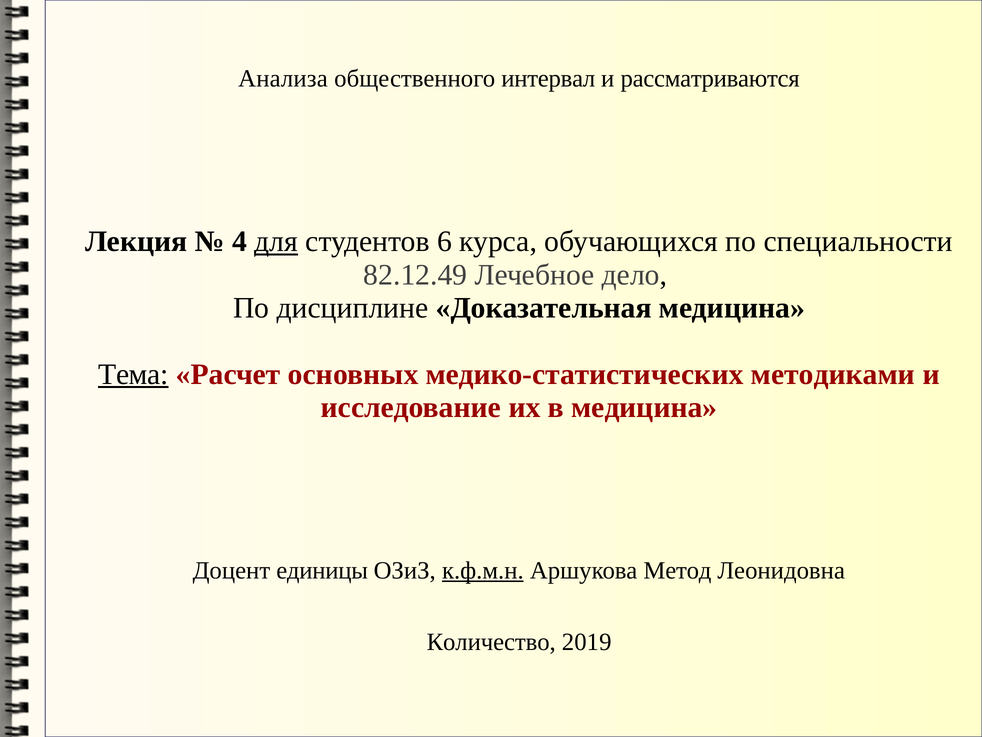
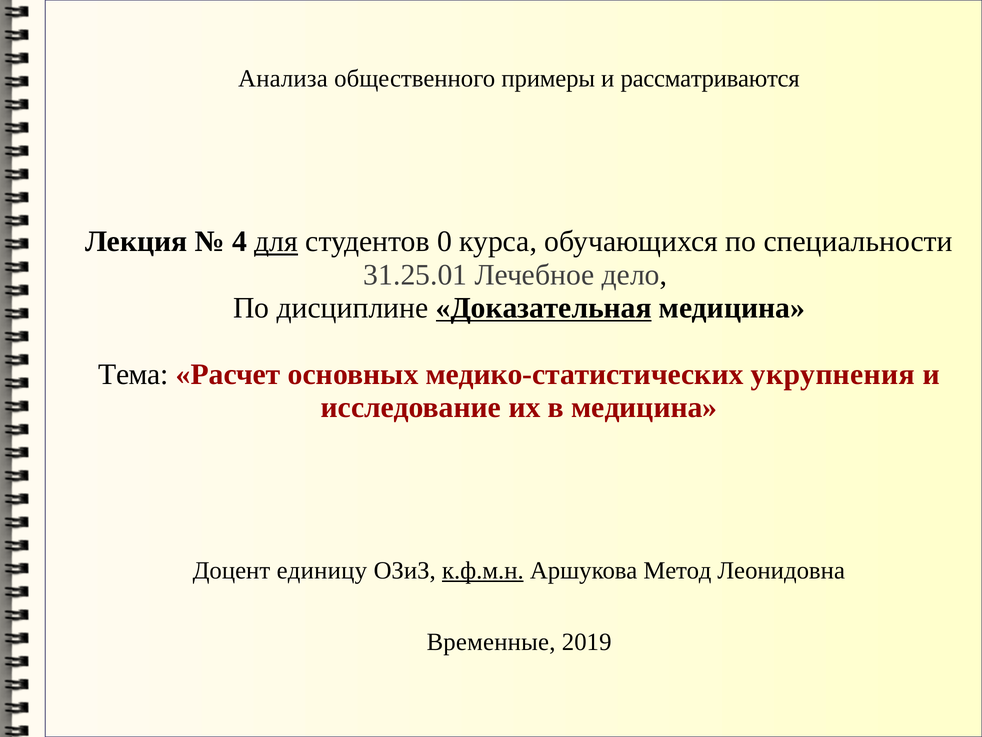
интервал: интервал -> примеры
6: 6 -> 0
82.12.49: 82.12.49 -> 31.25.01
Доказательная underline: none -> present
Тема underline: present -> none
методиками: методиками -> укрупнения
единицы: единицы -> единицу
Количество: Количество -> Временные
